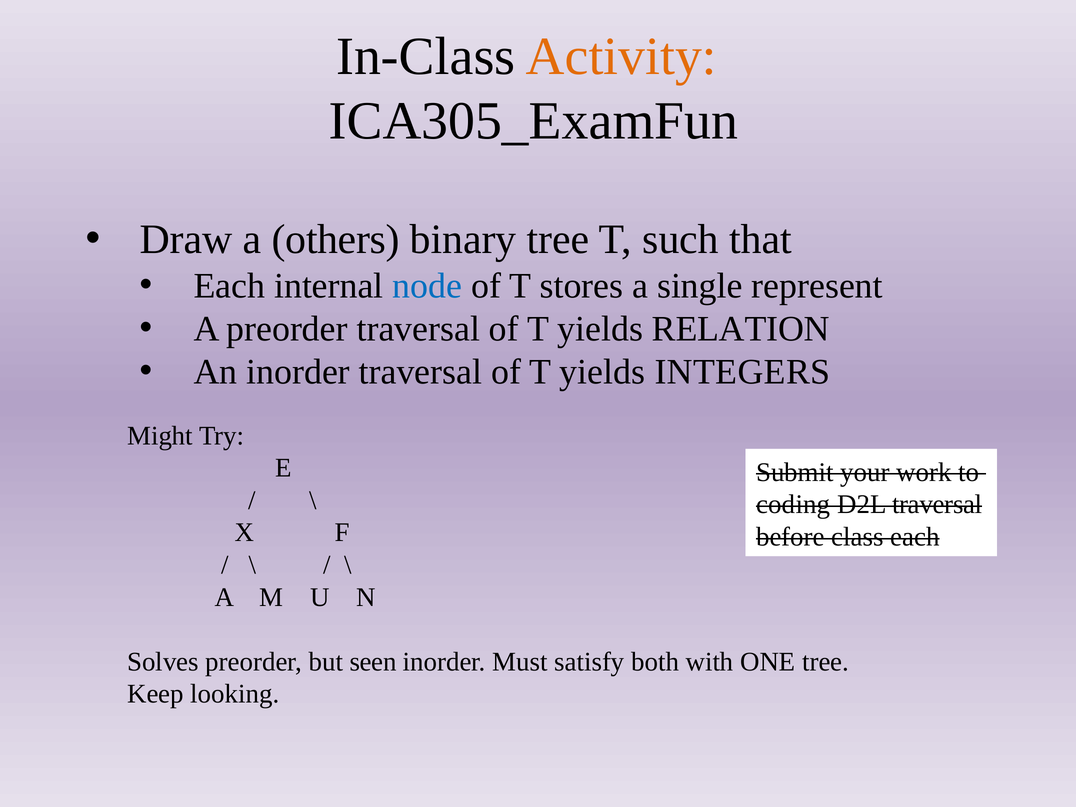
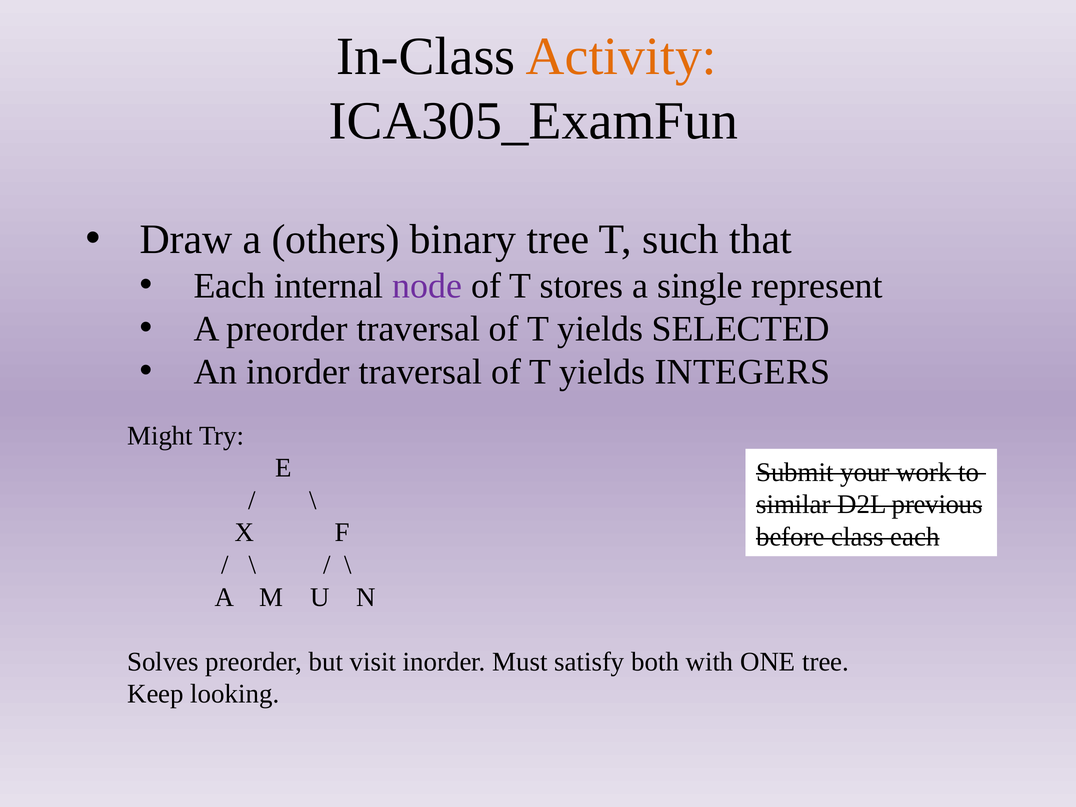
node colour: blue -> purple
RELATION: RELATION -> SELECTED
coding: coding -> similar
D2L traversal: traversal -> previous
seen: seen -> visit
